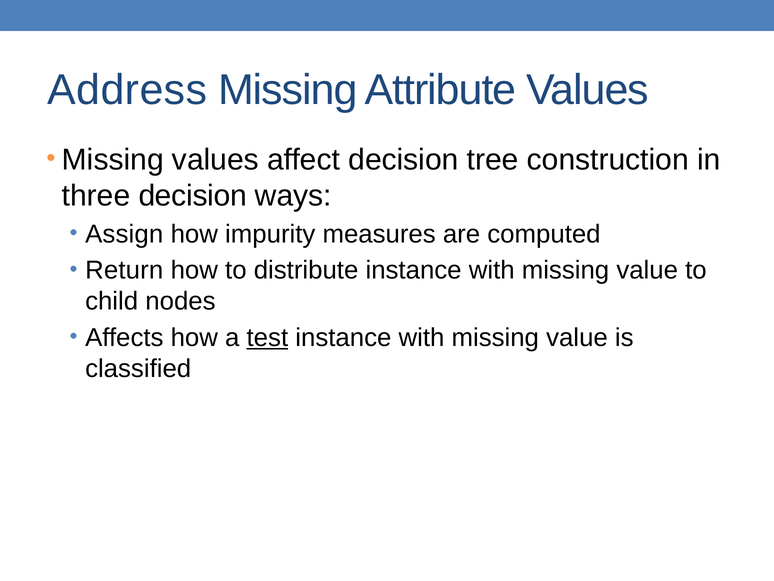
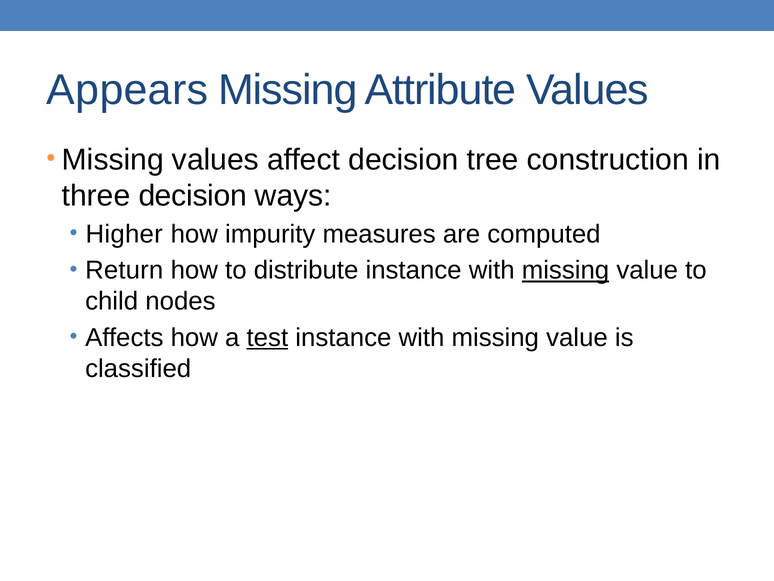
Address: Address -> Appears
Assign: Assign -> Higher
missing at (565, 270) underline: none -> present
